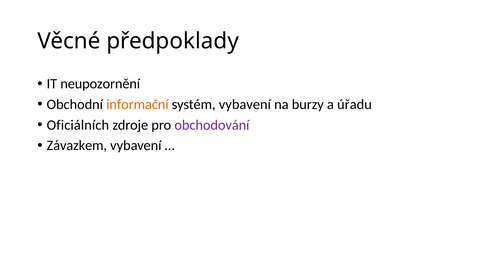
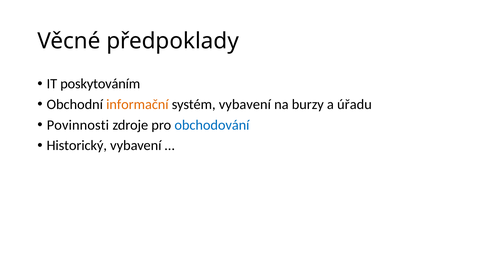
neupozornění: neupozornění -> poskytováním
Oficiálních: Oficiálních -> Povinnosti
obchodování colour: purple -> blue
Závazkem: Závazkem -> Historický
